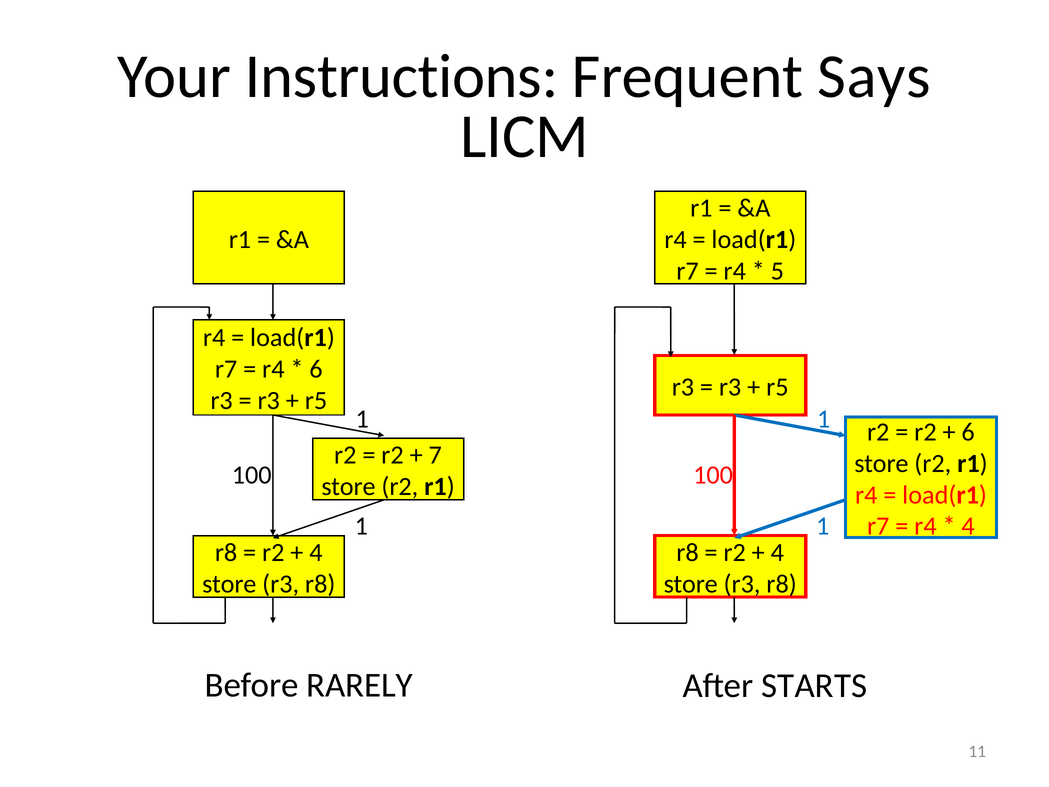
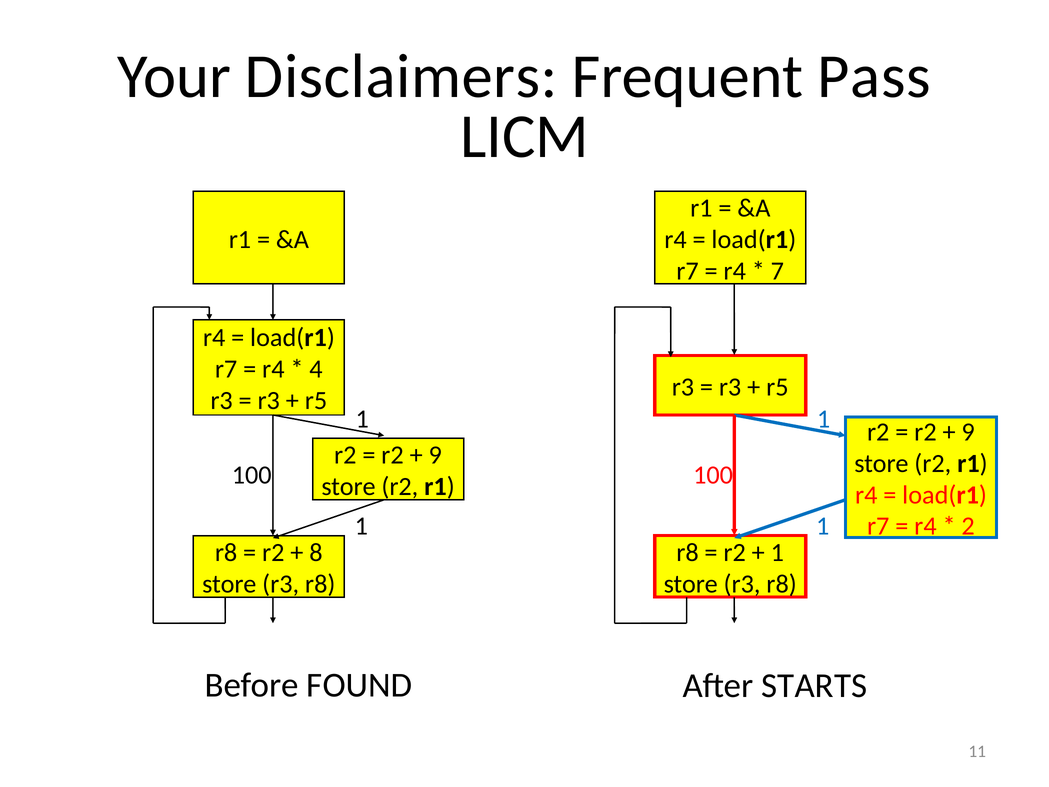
Instructions: Instructions -> Disclaimers
Says: Says -> Pass
5: 5 -> 7
6 at (316, 369): 6 -> 4
6 at (968, 432): 6 -> 9
7 at (435, 455): 7 -> 9
4 at (968, 526): 4 -> 2
4 at (316, 552): 4 -> 8
4 at (777, 552): 4 -> 1
RARELY: RARELY -> FOUND
